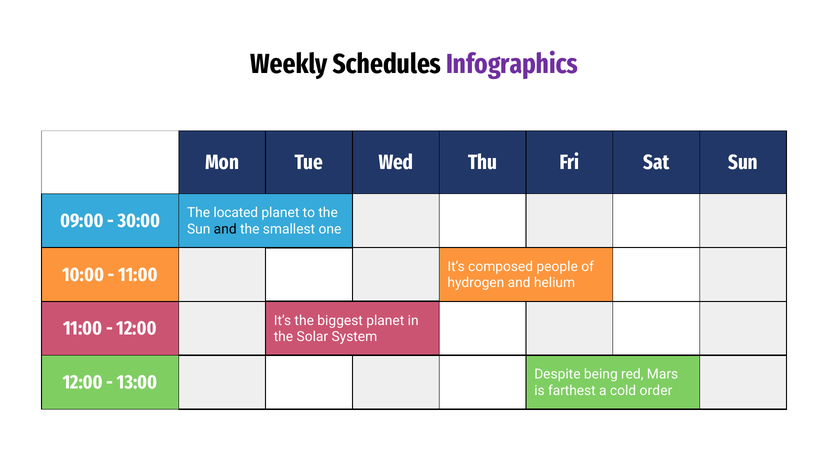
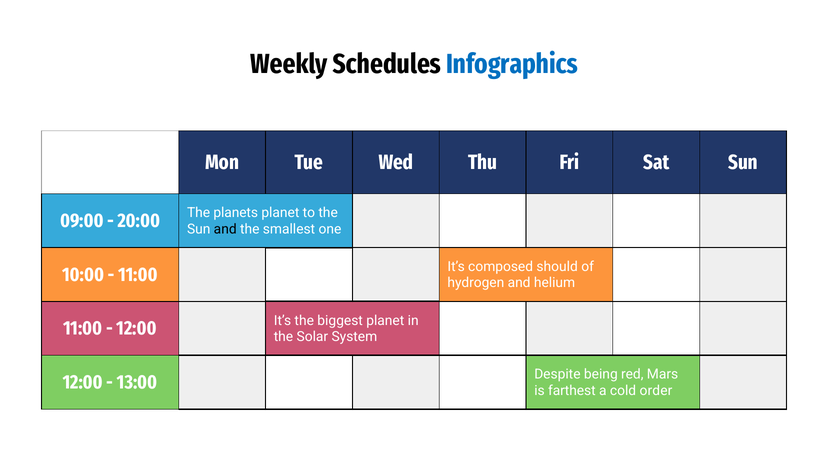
Infographics colour: purple -> blue
30:00: 30:00 -> 20:00
located: located -> planets
people: people -> should
